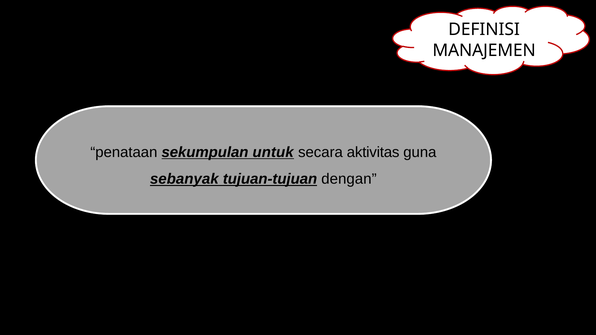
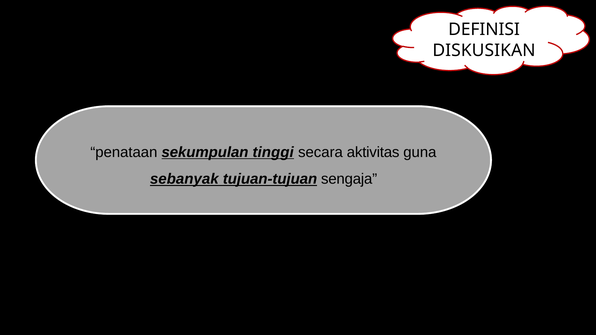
MANAJEMEN: MANAJEMEN -> DISKUSIKAN
untuk: untuk -> tinggi
dengan: dengan -> sengaja
